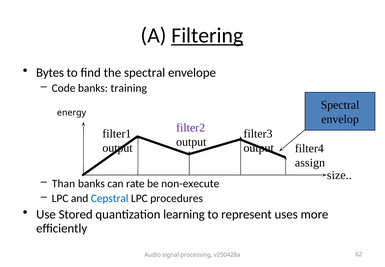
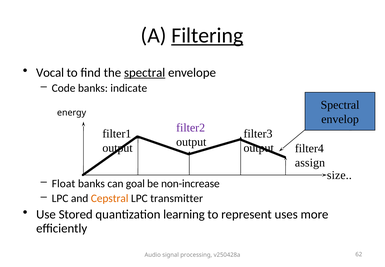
Bytes: Bytes -> Vocal
spectral at (145, 73) underline: none -> present
training: training -> indicate
Than: Than -> Float
rate: rate -> goal
non-execute: non-execute -> non-increase
Cepstral colour: blue -> orange
procedures: procedures -> transmitter
